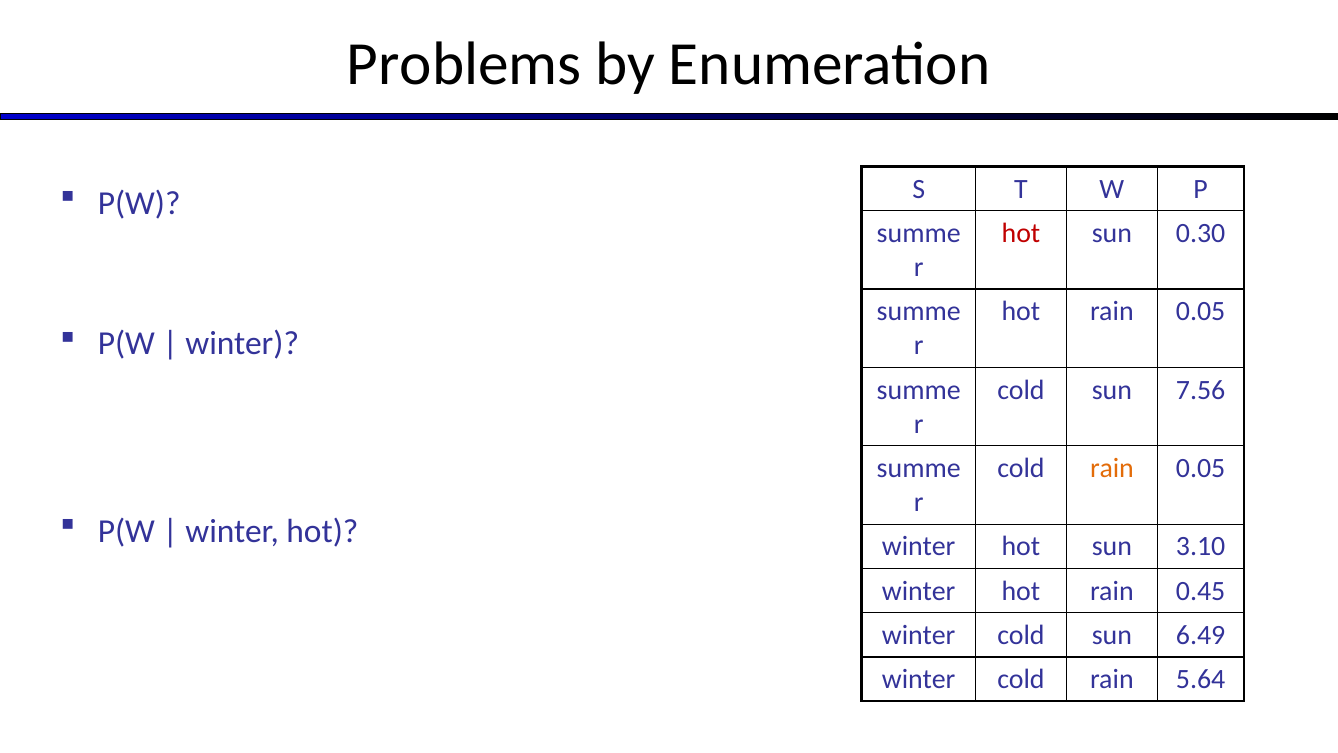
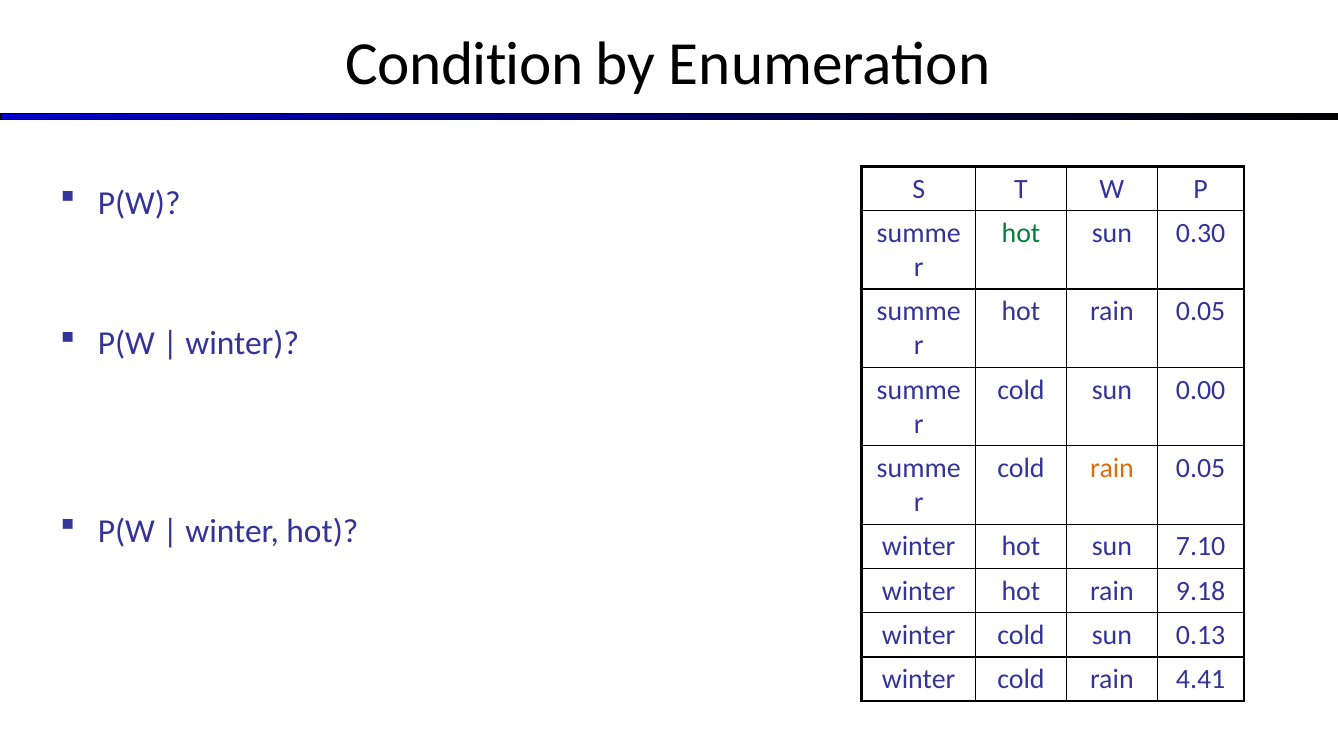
Problems: Problems -> Condition
hot at (1021, 233) colour: red -> green
7.56: 7.56 -> 0.00
3.10: 3.10 -> 7.10
0.45: 0.45 -> 9.18
6.49: 6.49 -> 0.13
5.64: 5.64 -> 4.41
